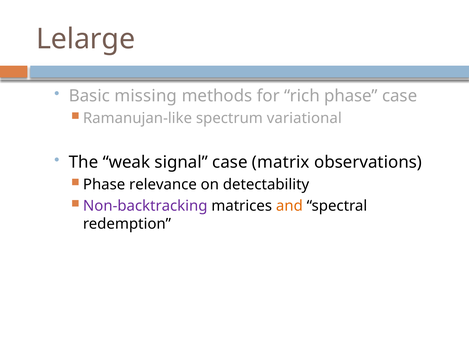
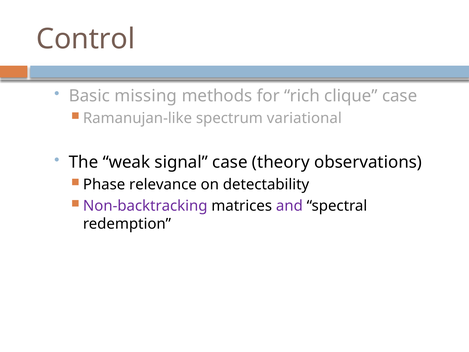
Lelarge: Lelarge -> Control
rich phase: phase -> clique
matrix: matrix -> theory
and colour: orange -> purple
